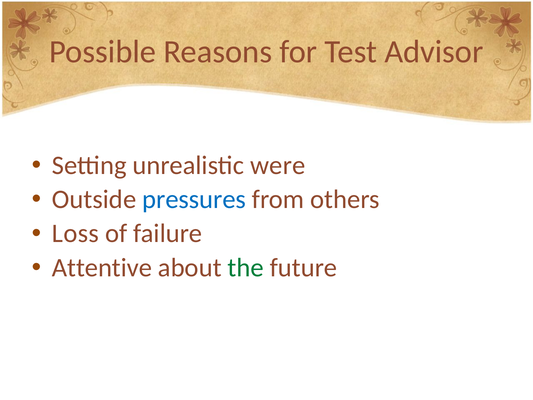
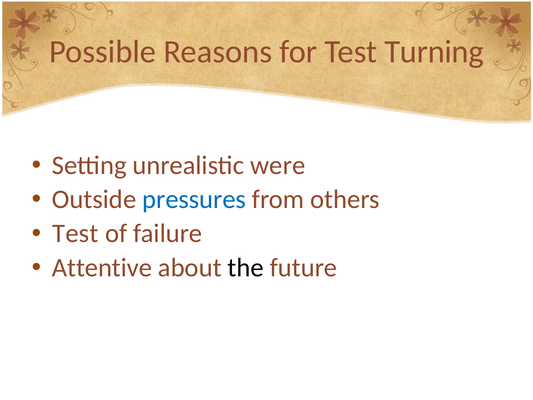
Advisor: Advisor -> Turning
Loss at (75, 233): Loss -> Test
the colour: green -> black
